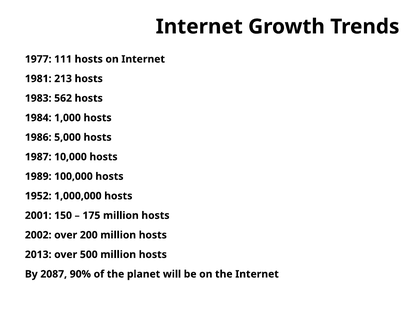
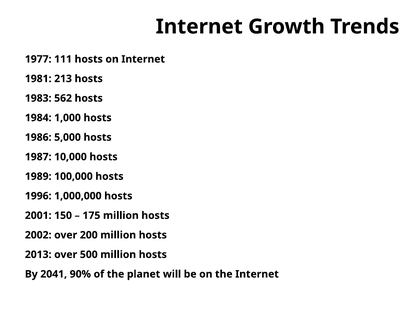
1952: 1952 -> 1996
2087: 2087 -> 2041
